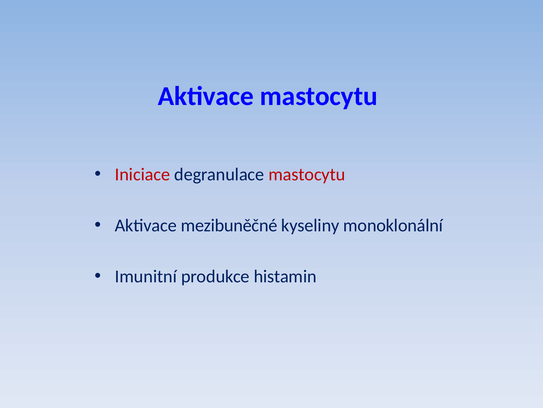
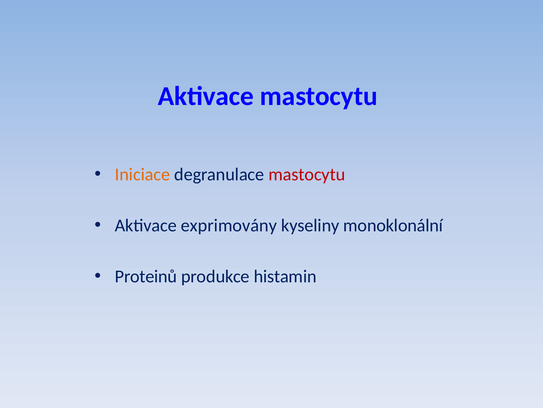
Iniciace colour: red -> orange
mezibuněčné: mezibuněčné -> exprimovány
Imunitní: Imunitní -> Proteinů
